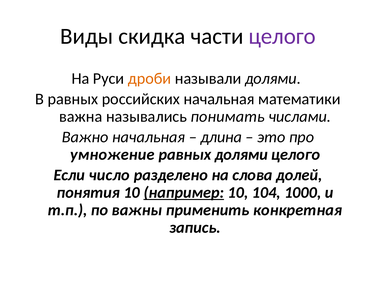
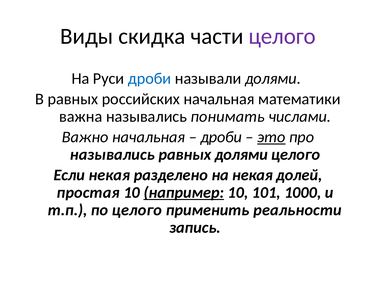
дроби at (150, 79) colour: orange -> blue
длина at (221, 137): длина -> дроби
это underline: none -> present
умножение at (112, 155): умножение -> назывались
Если число: число -> некая
на слова: слова -> некая
понятия: понятия -> простая
104: 104 -> 101
по важны: важны -> целого
конкретная: конкретная -> реальности
